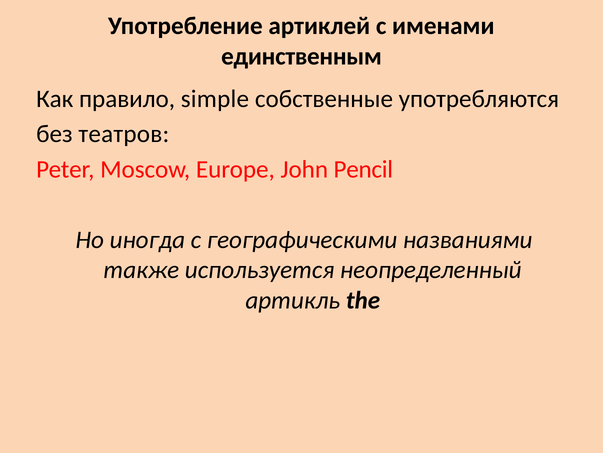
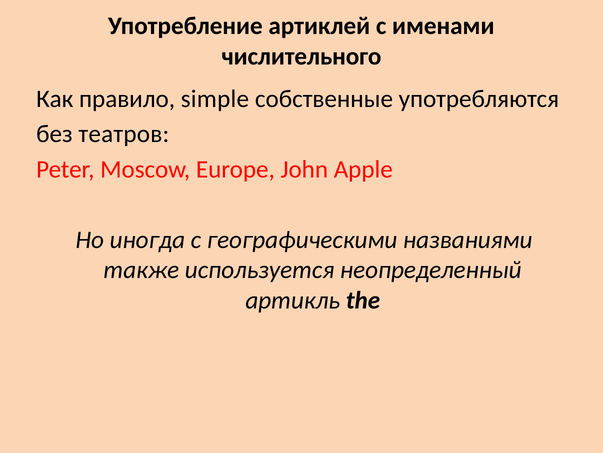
единственным: единственным -> числительного
Pencil: Pencil -> Apple
